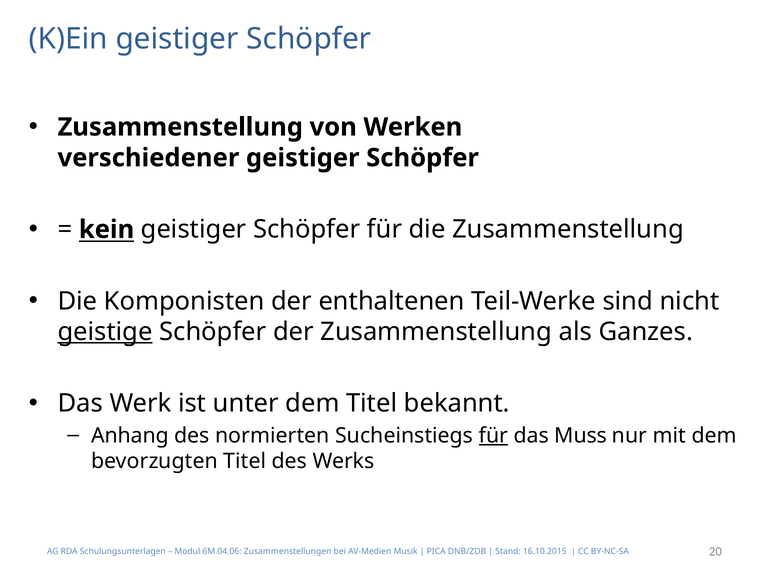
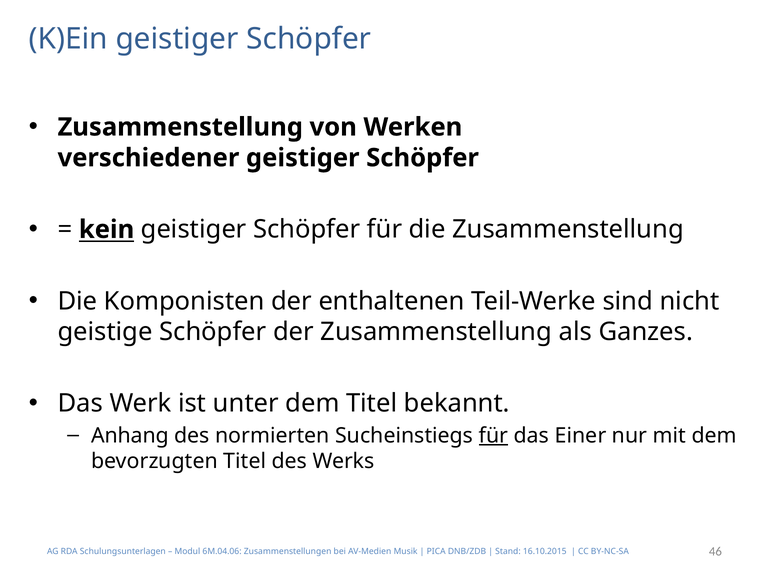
geistige underline: present -> none
Muss: Muss -> Einer
20: 20 -> 46
